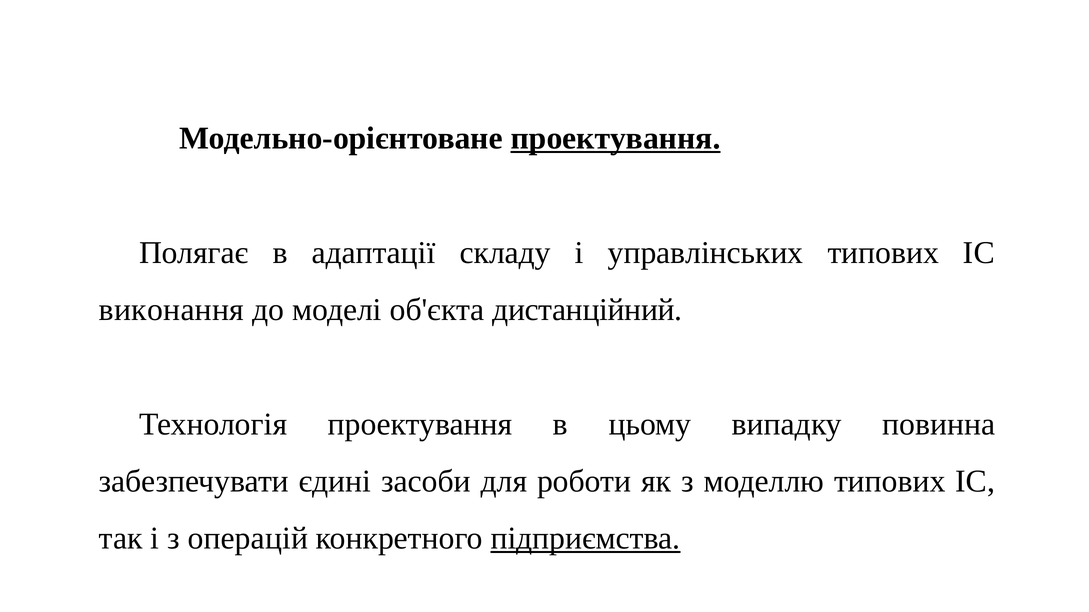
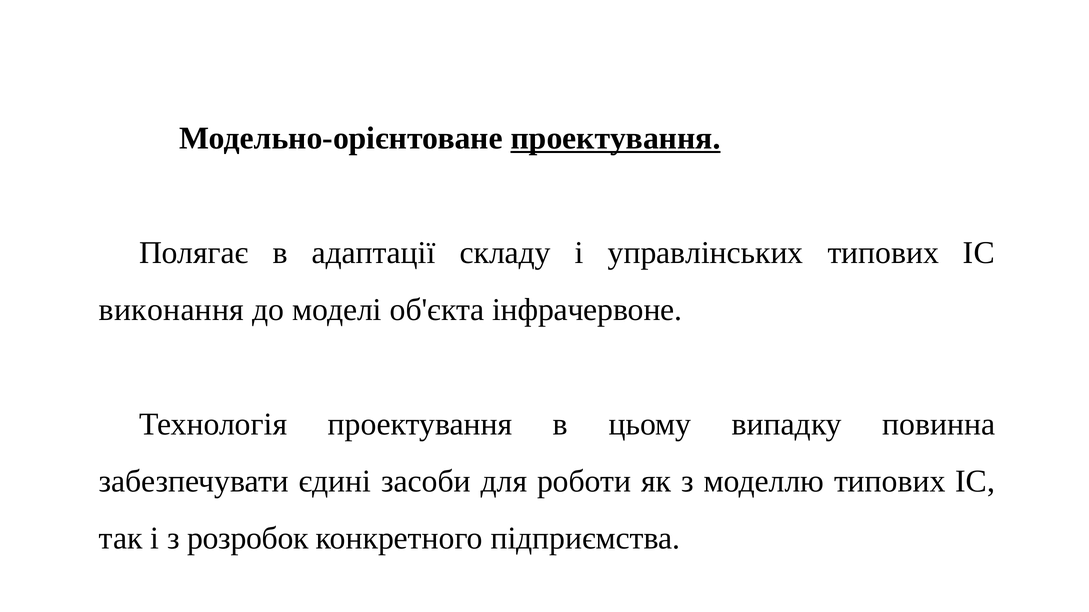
дистанційний: дистанційний -> інфрачервоне
операцій: операцій -> розробок
підприємства underline: present -> none
